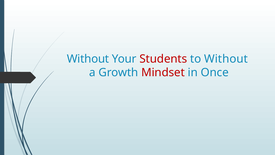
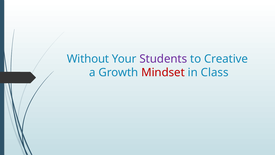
Students colour: red -> purple
to Without: Without -> Creative
Once: Once -> Class
